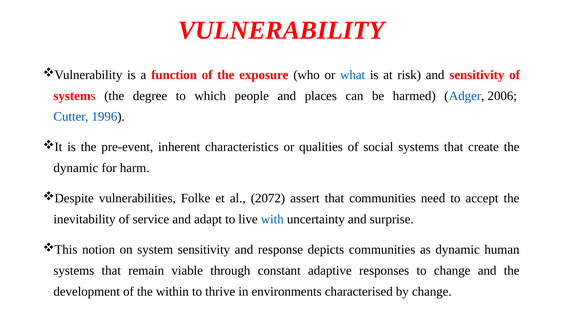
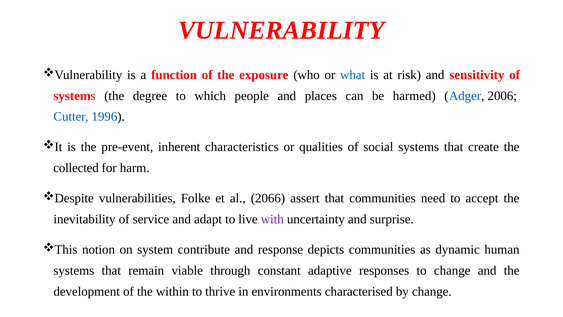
dynamic at (76, 168): dynamic -> collected
2072: 2072 -> 2066
with colour: blue -> purple
system sensitivity: sensitivity -> contribute
